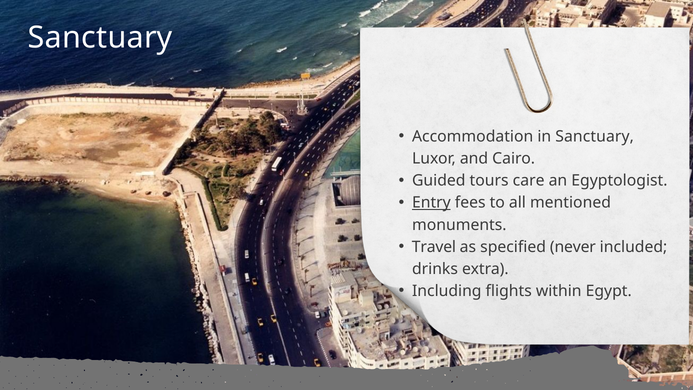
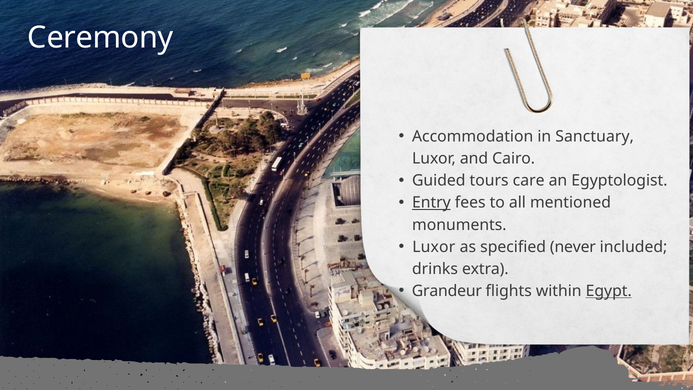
Sanctuary at (100, 37): Sanctuary -> Ceremony
Travel at (434, 247): Travel -> Luxor
Including: Including -> Grandeur
Egypt underline: none -> present
